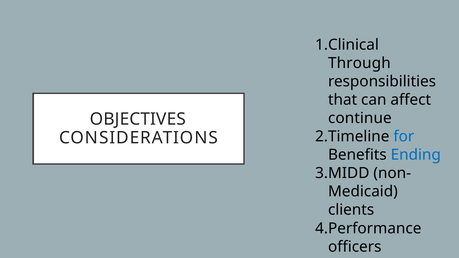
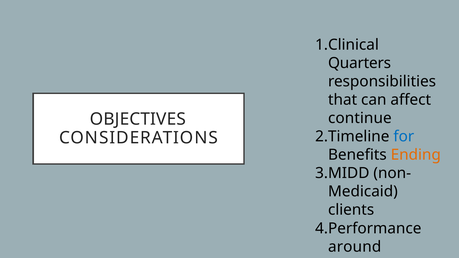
Through: Through -> Quarters
Ending colour: blue -> orange
officers: officers -> around
